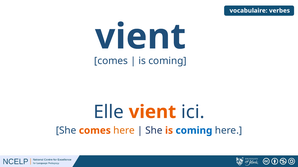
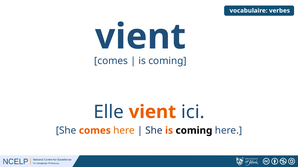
coming at (194, 131) colour: blue -> black
